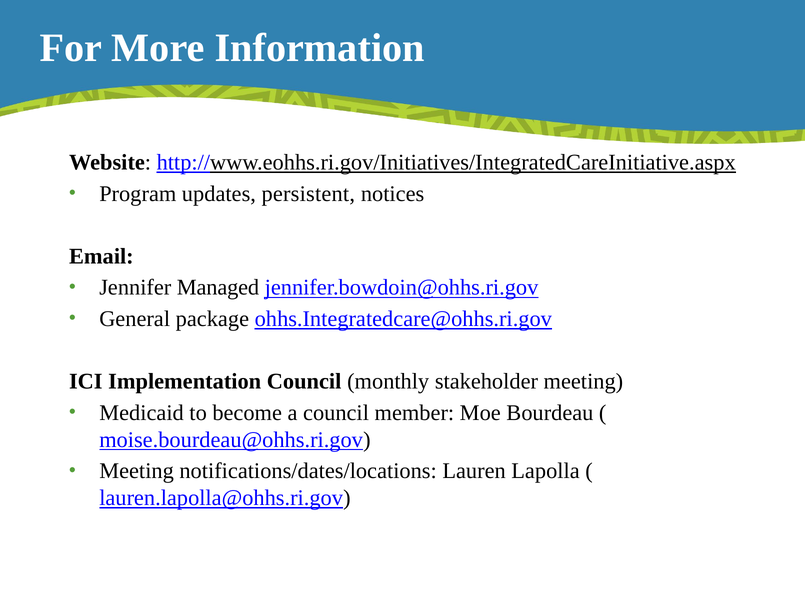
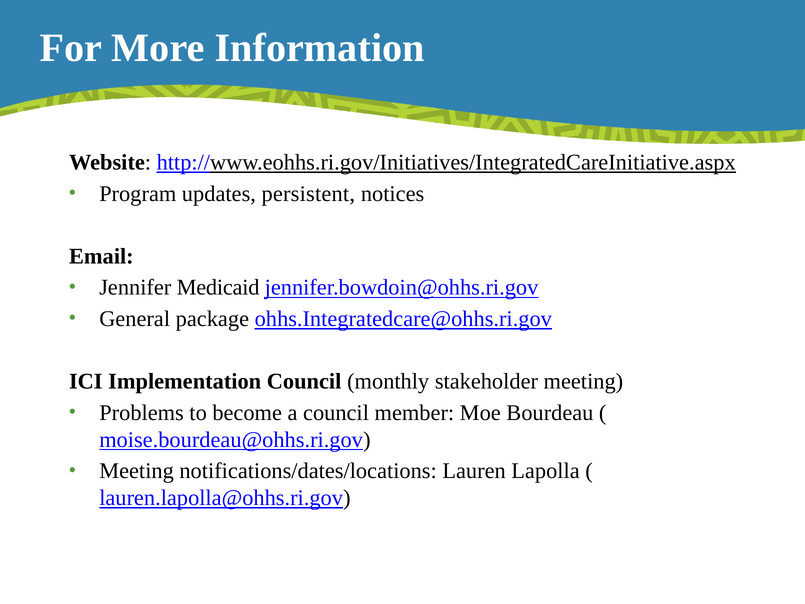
Managed: Managed -> Medicaid
Medicaid: Medicaid -> Problems
